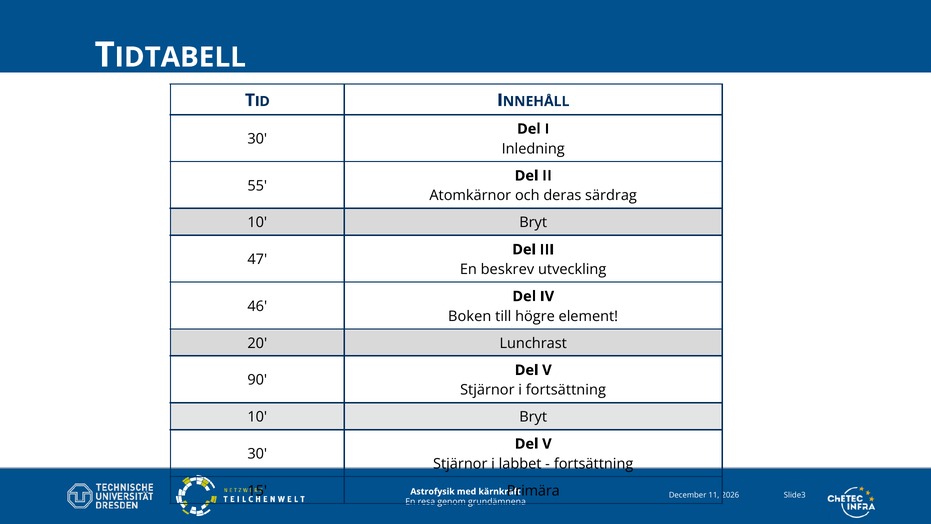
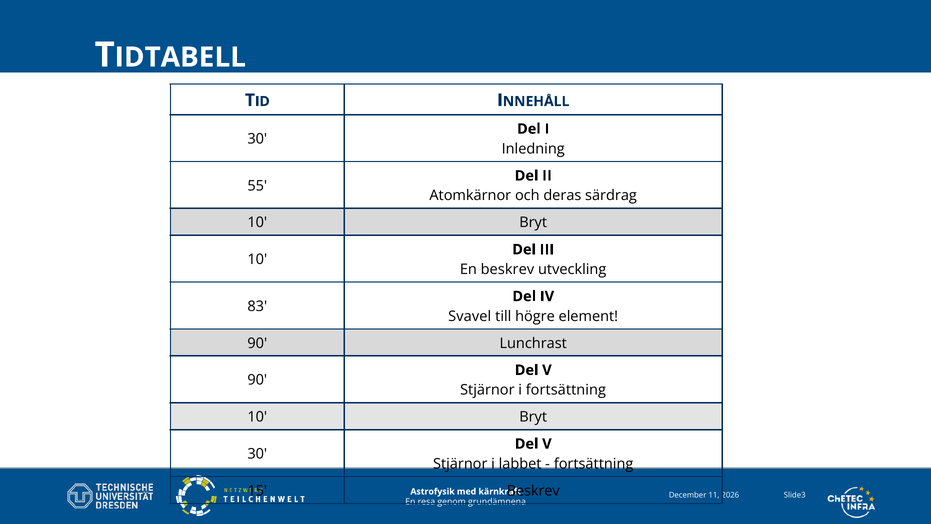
47 at (257, 259): 47 -> 10
46: 46 -> 83
Boken: Boken -> Svavel
20 at (257, 343): 20 -> 90
15 Primära: Primära -> Beskrev
